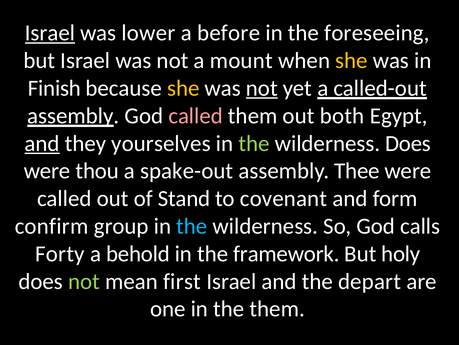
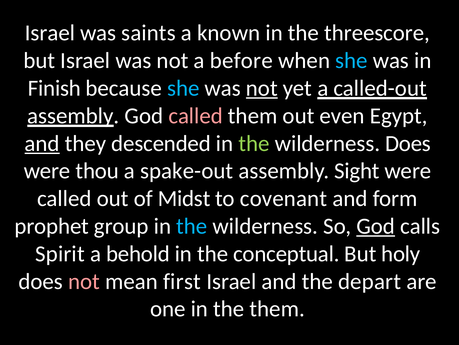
Israel at (50, 33) underline: present -> none
lower: lower -> saints
before: before -> known
foreseeing: foreseeing -> threescore
mount: mount -> before
she at (351, 60) colour: yellow -> light blue
she at (183, 88) colour: yellow -> light blue
both: both -> even
yourselves: yourselves -> descended
Thee: Thee -> Sight
Stand: Stand -> Midst
confirm: confirm -> prophet
God at (376, 226) underline: none -> present
Forty: Forty -> Spirit
framework: framework -> conceptual
not at (84, 281) colour: light green -> pink
